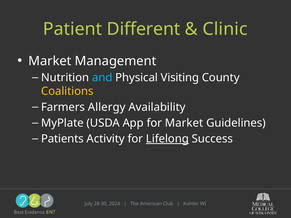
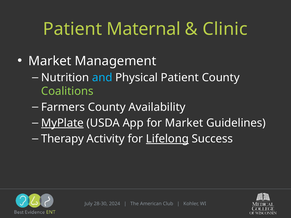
Different: Different -> Maternal
Physical Visiting: Visiting -> Patient
Coalitions colour: yellow -> light green
Farmers Allergy: Allergy -> County
MyPlate underline: none -> present
Patients: Patients -> Therapy
